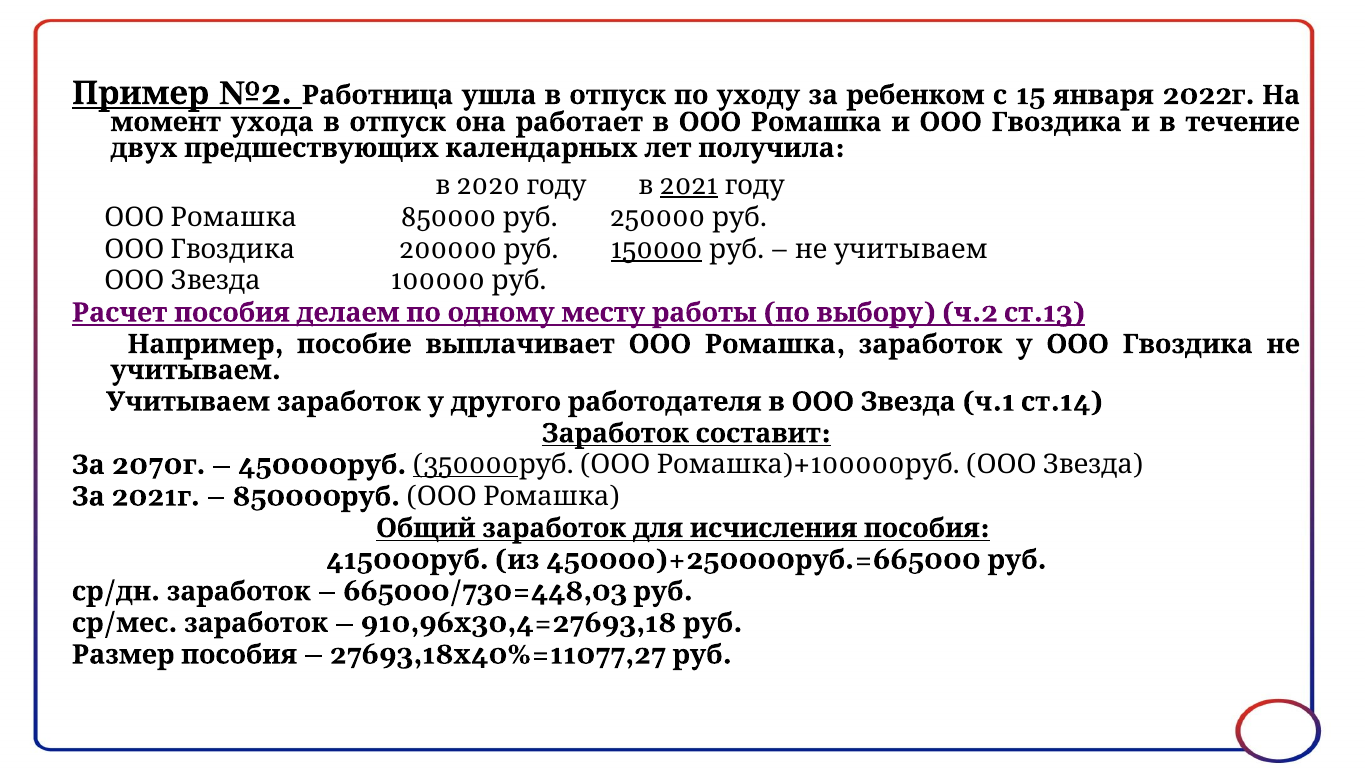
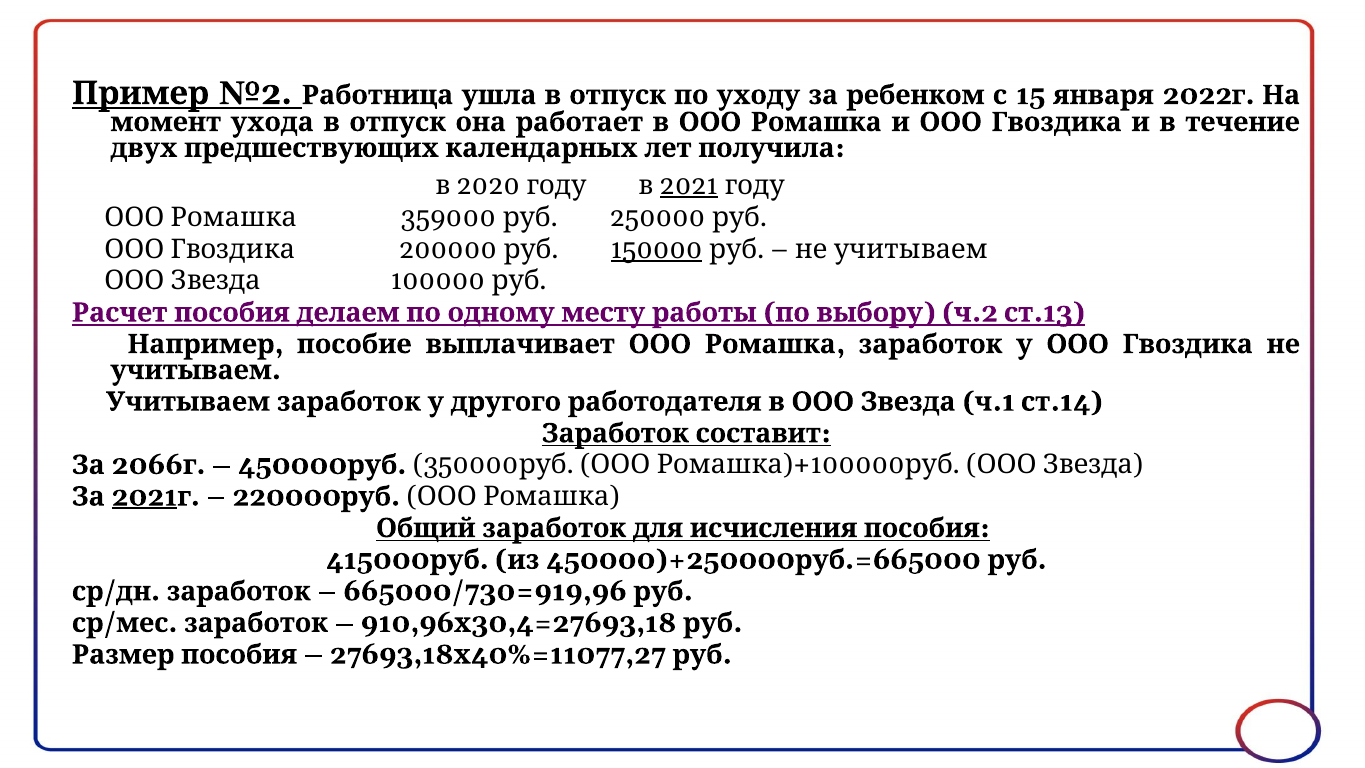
850000 at (448, 218): 850000 -> 359000
2070: 2070 -> 2066
350000 underline: present -> none
2021 at (144, 497) underline: none -> present
850000 at (287, 497): 850000 -> 220000
665000/730=448,03: 665000/730=448,03 -> 665000/730=919,96
